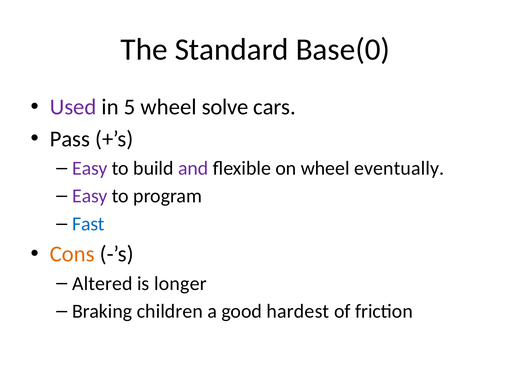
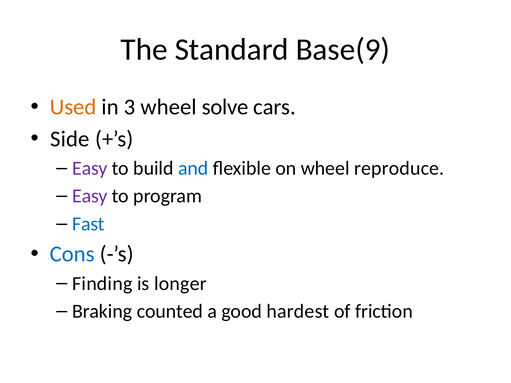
Base(0: Base(0 -> Base(9
Used colour: purple -> orange
5: 5 -> 3
Pass: Pass -> Side
and colour: purple -> blue
eventually: eventually -> reproduce
Cons colour: orange -> blue
Altered: Altered -> Finding
children: children -> counted
